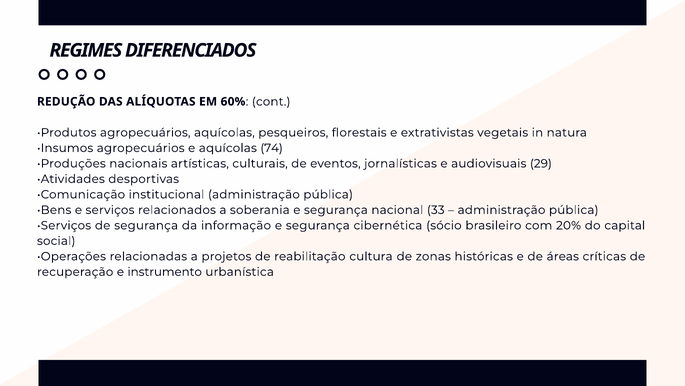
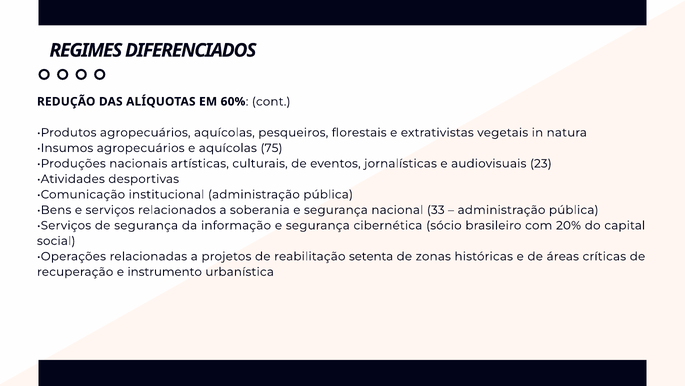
74: 74 -> 75
29: 29 -> 23
cultura: cultura -> setenta
